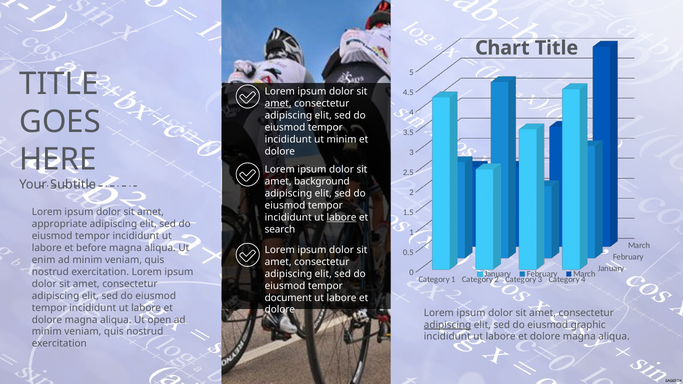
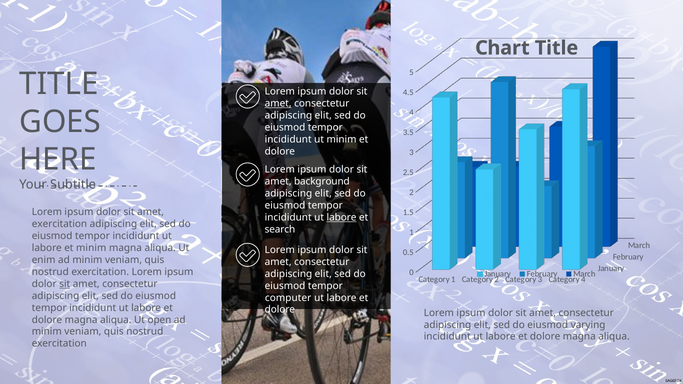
appropriate at (59, 224): appropriate -> exercitation
et before: before -> minim
sit at (65, 284) underline: none -> present
document: document -> computer
adipiscing at (448, 325) underline: present -> none
graphic: graphic -> varying
